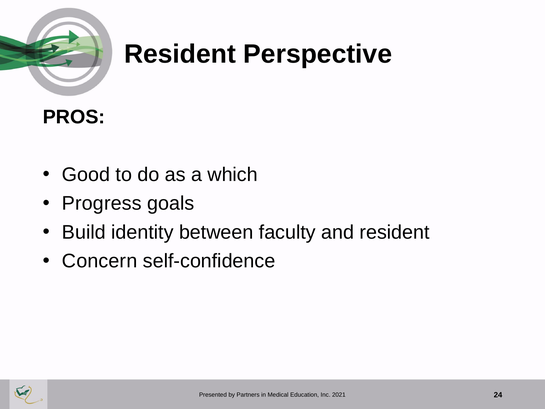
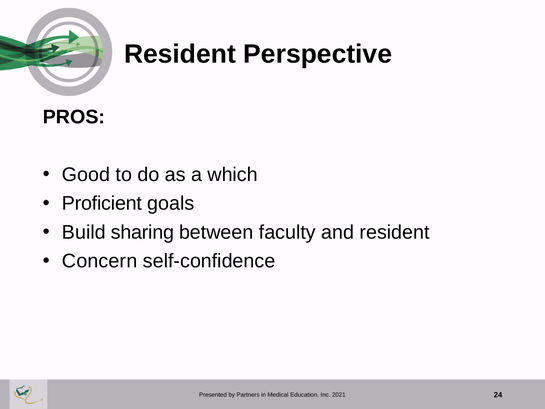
Progress: Progress -> Proficient
identity: identity -> sharing
